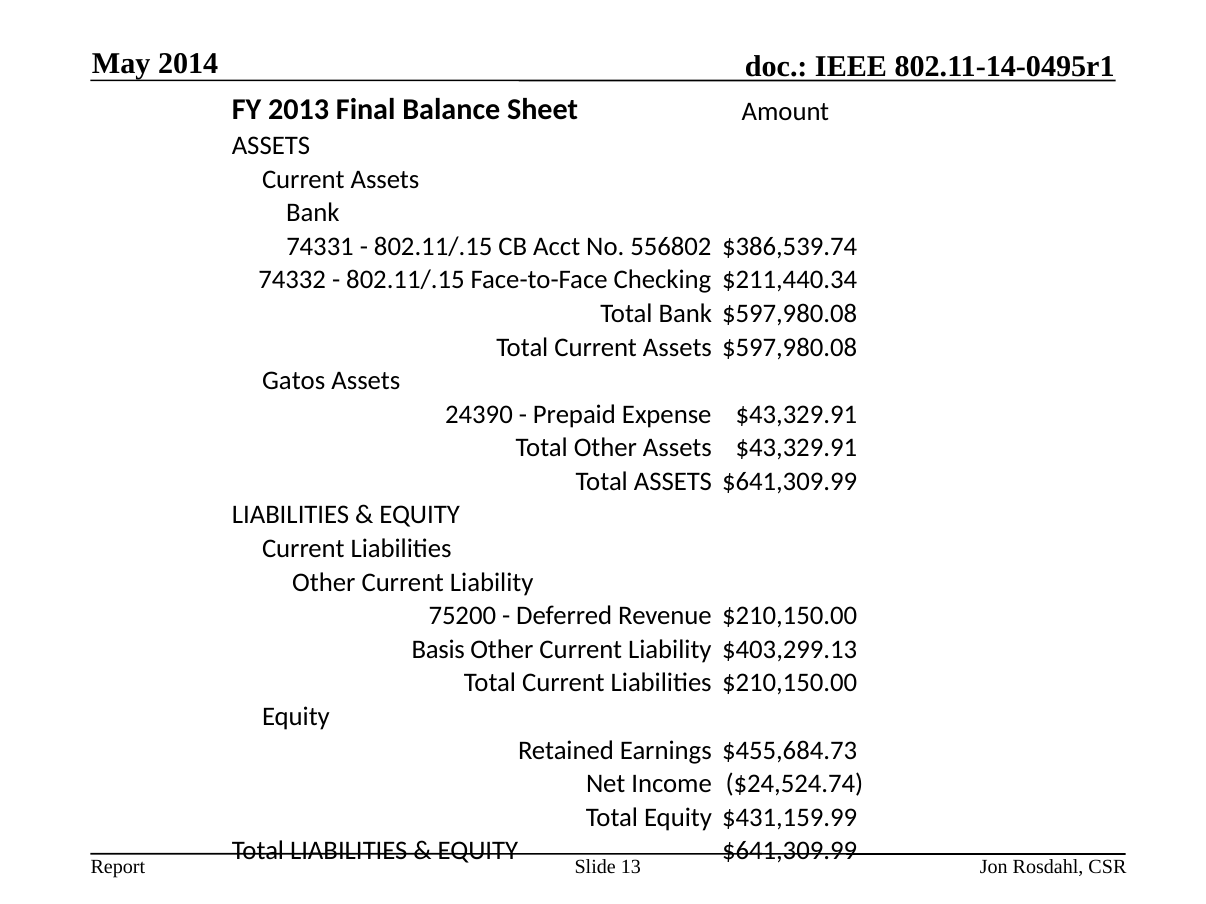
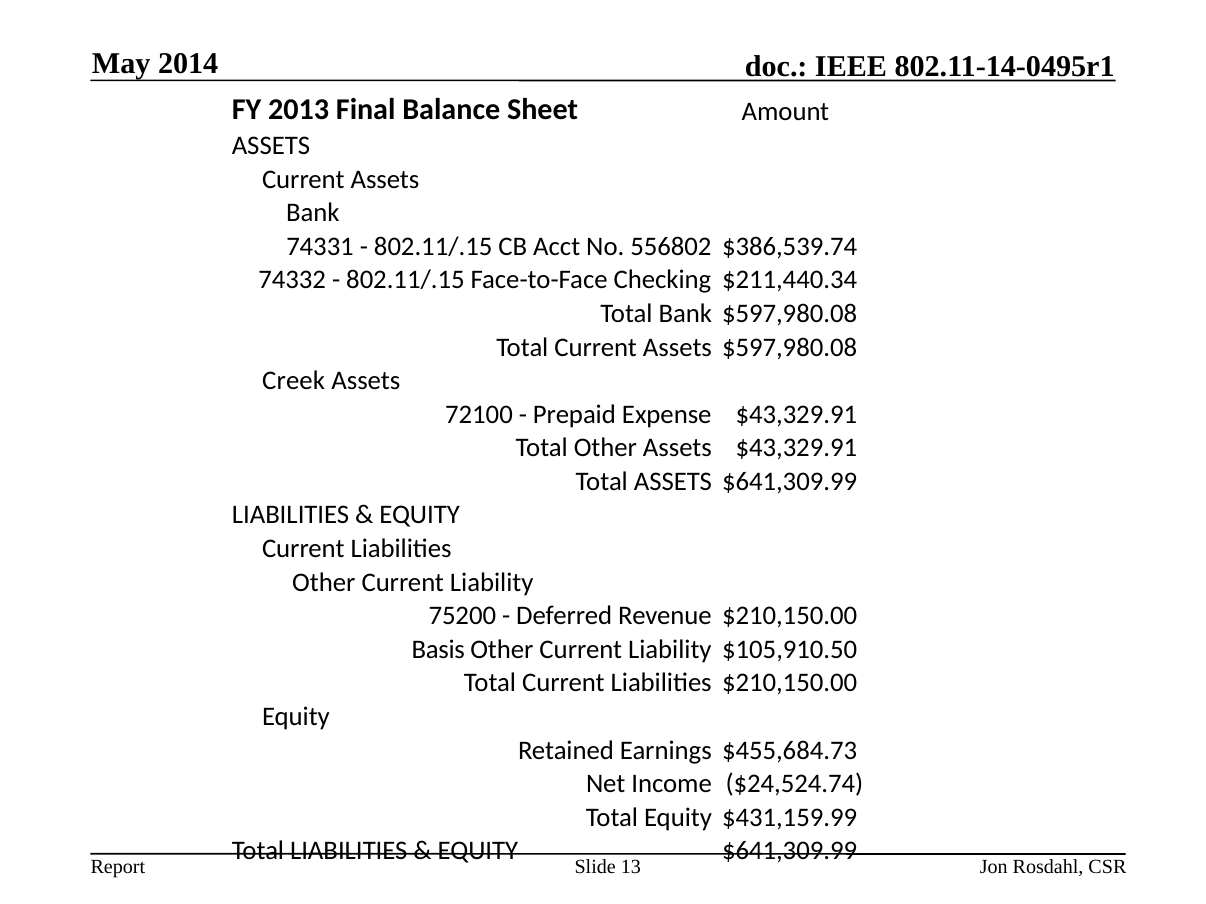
Gatos: Gatos -> Creek
24390: 24390 -> 72100
$403,299.13: $403,299.13 -> $105,910.50
